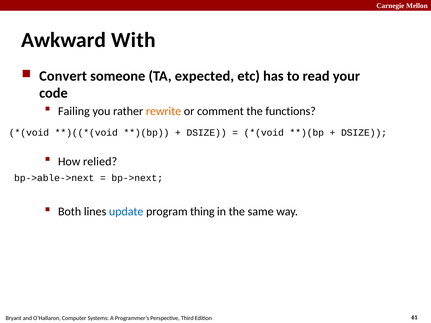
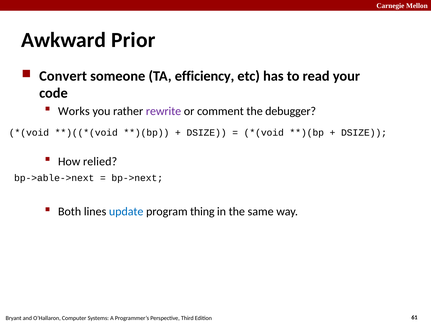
With: With -> Prior
expected: expected -> efficiency
Failing: Failing -> Works
rewrite colour: orange -> purple
functions: functions -> debugger
